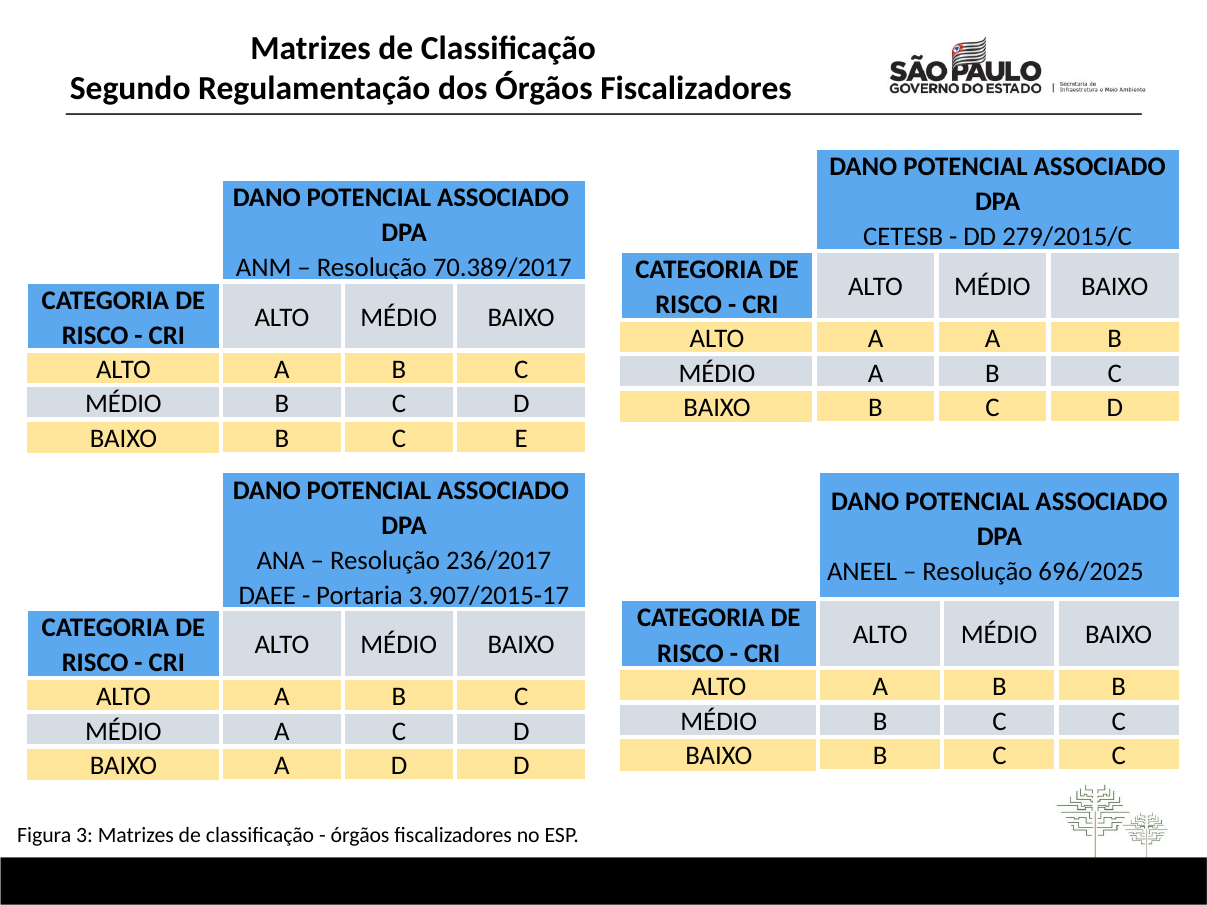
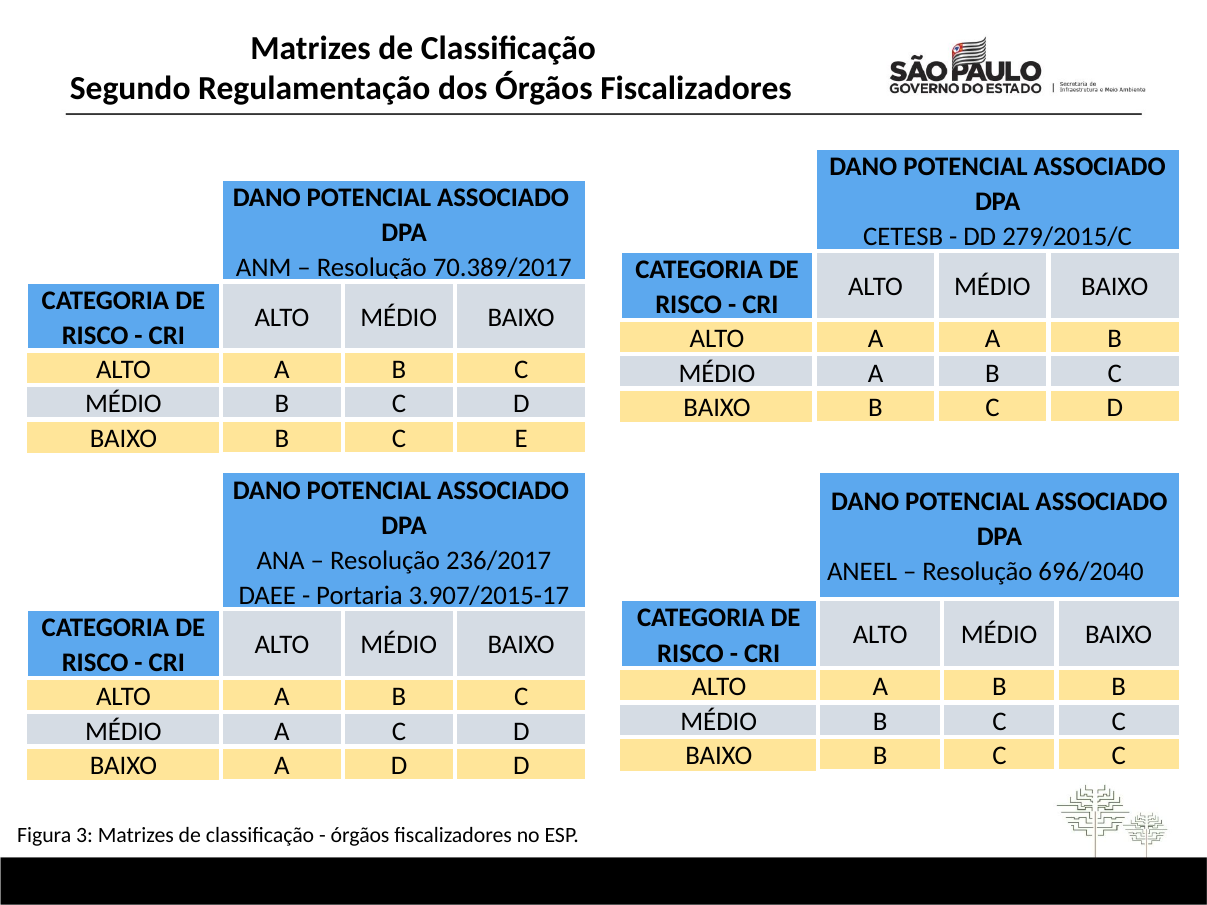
696/2025: 696/2025 -> 696/2040
